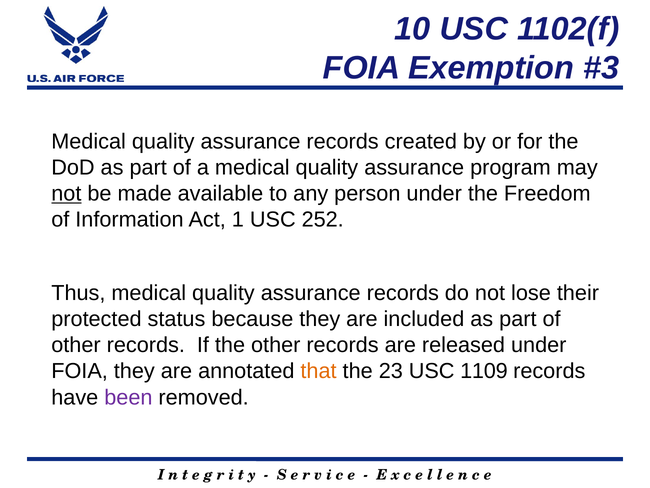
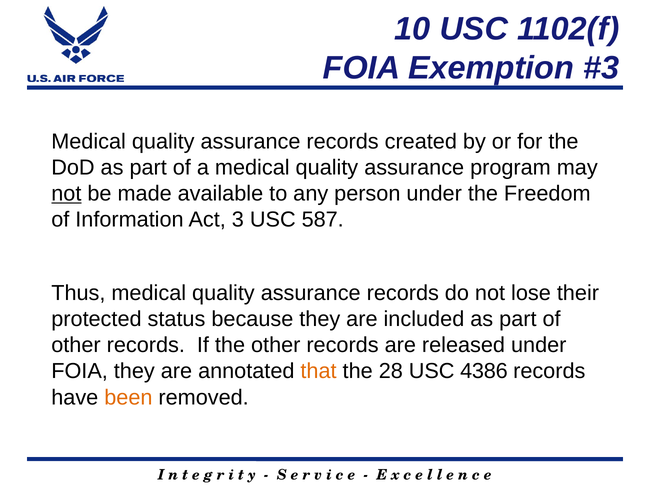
1: 1 -> 3
252: 252 -> 587
23: 23 -> 28
1109: 1109 -> 4386
been colour: purple -> orange
